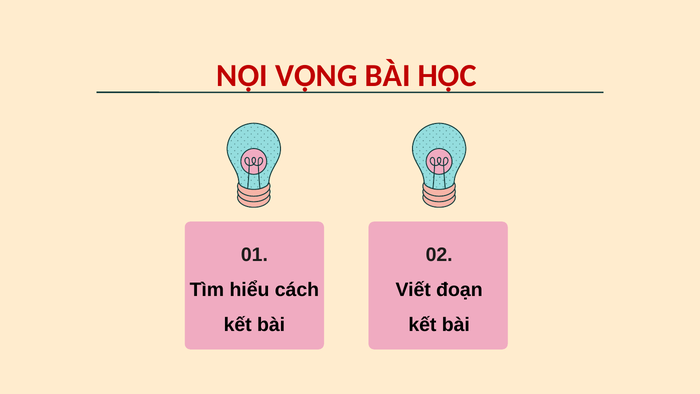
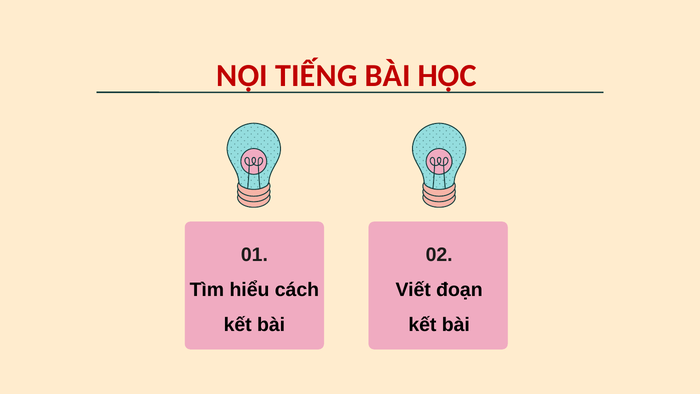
VỌNG: VỌNG -> TIẾNG
